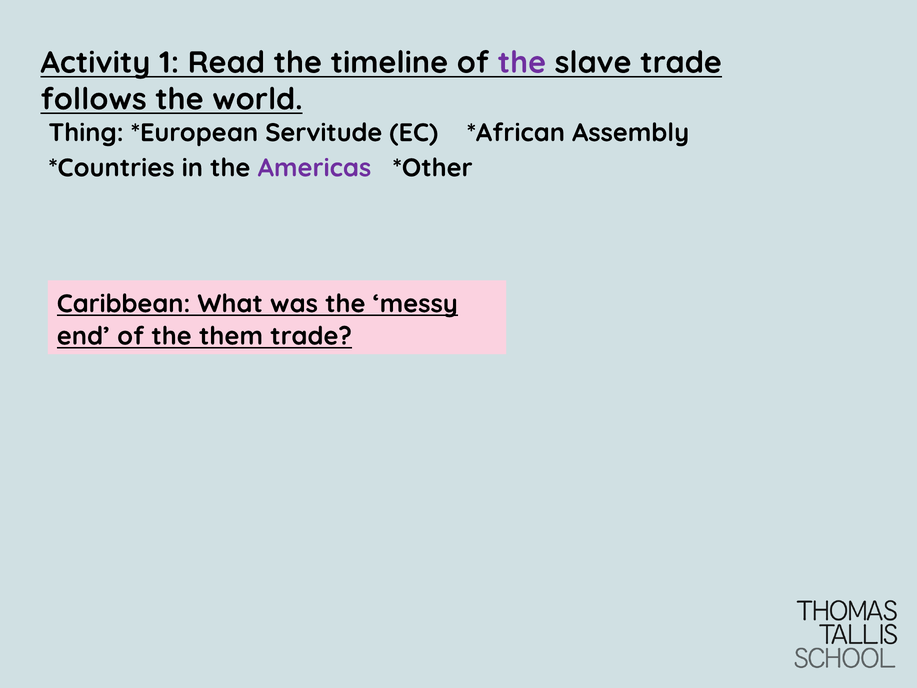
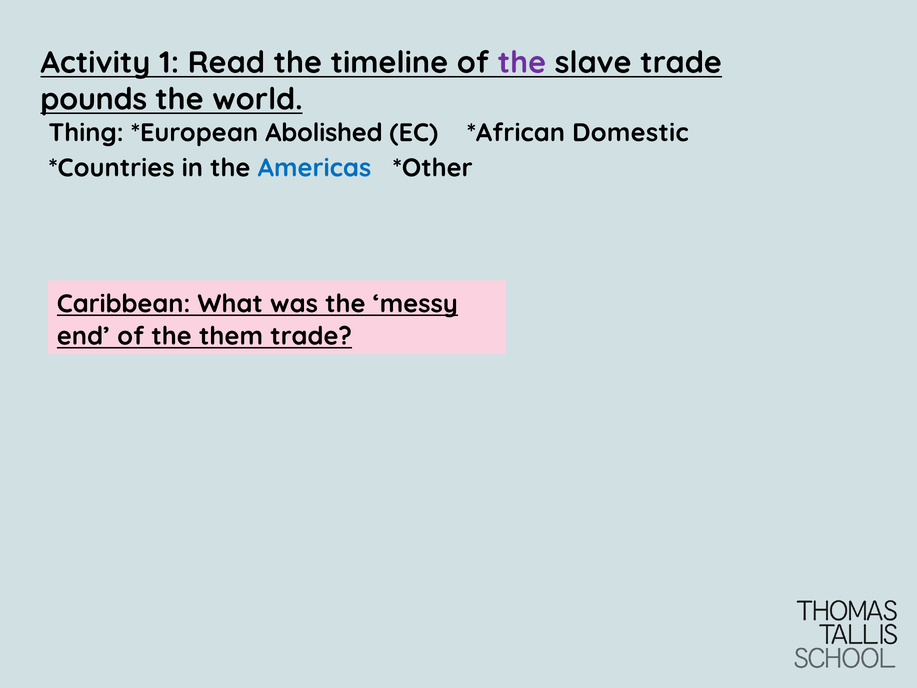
follows: follows -> pounds
Servitude: Servitude -> Abolished
Assembly: Assembly -> Domestic
Americas colour: purple -> blue
